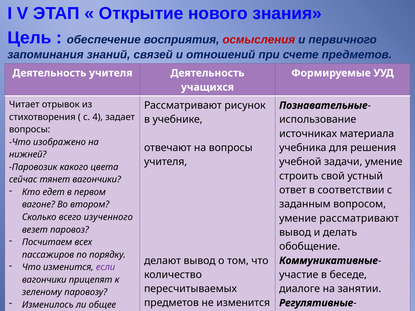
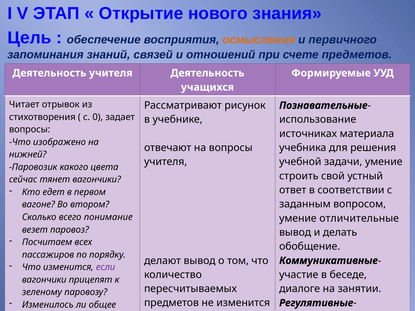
осмысления colour: red -> orange
4: 4 -> 0
изученного: изученного -> понимание
умение рассматривают: рассматривают -> отличительные
